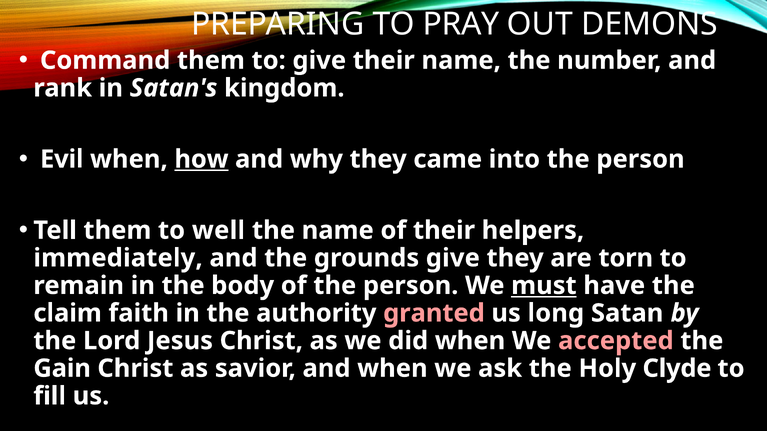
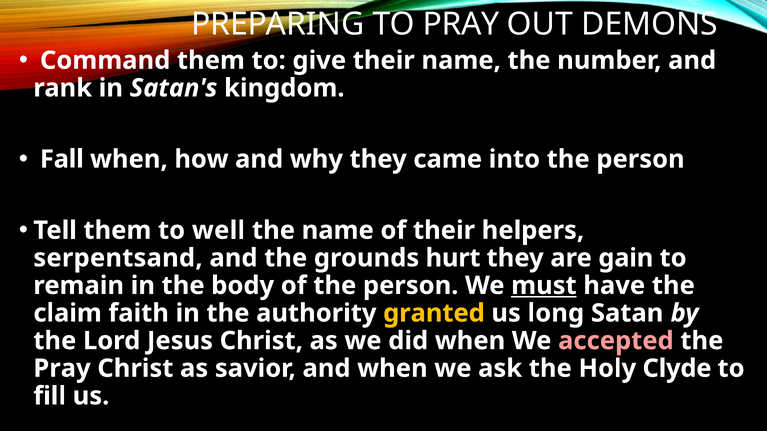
Evil: Evil -> Fall
how underline: present -> none
immediately: immediately -> serpentsand
grounds give: give -> hurt
torn: torn -> gain
granted colour: pink -> yellow
Gain at (62, 369): Gain -> Pray
